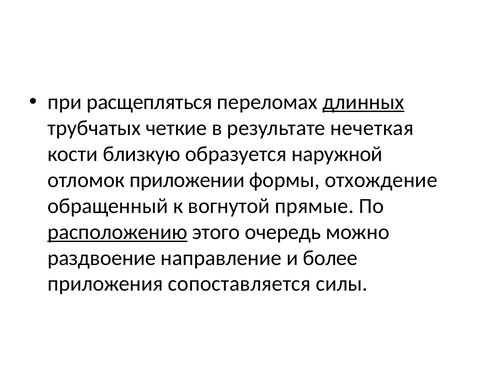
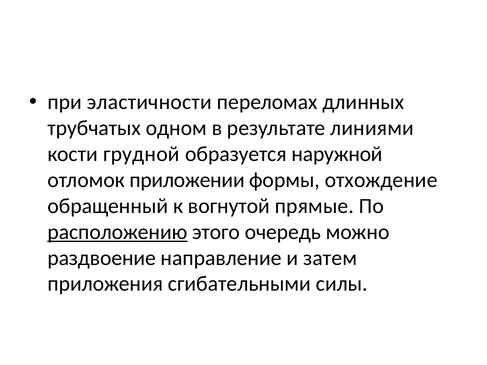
расщепляться: расщепляться -> эластичности
длинных underline: present -> none
четкие: четкие -> одном
нечеткая: нечеткая -> линиями
близкую: близкую -> грудной
более: более -> затем
сопоставляется: сопоставляется -> сгибательными
